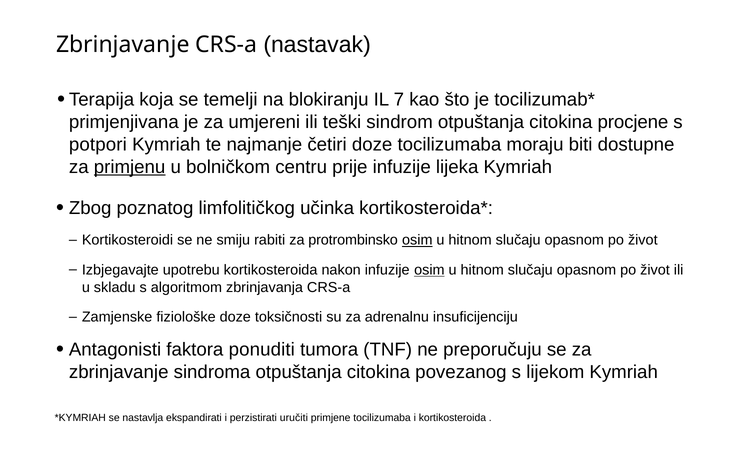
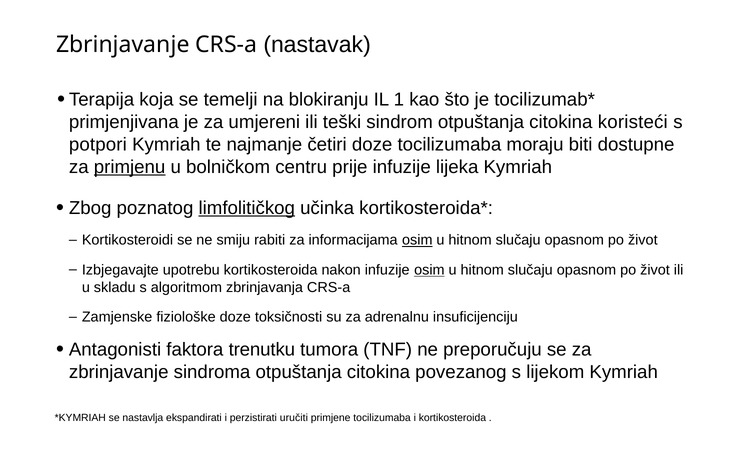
7: 7 -> 1
procjene: procjene -> koristeći
limfolitičkog underline: none -> present
protrombinsko: protrombinsko -> informacijama
ponuditi: ponuditi -> trenutku
